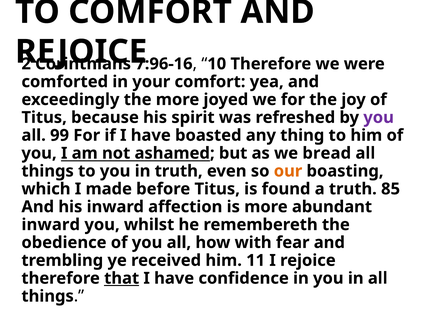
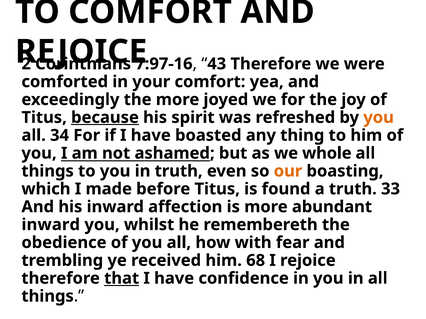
7:96-16: 7:96-16 -> 7:97-16
10: 10 -> 43
because underline: none -> present
you at (379, 118) colour: purple -> orange
99: 99 -> 34
bread: bread -> whole
85: 85 -> 33
11: 11 -> 68
